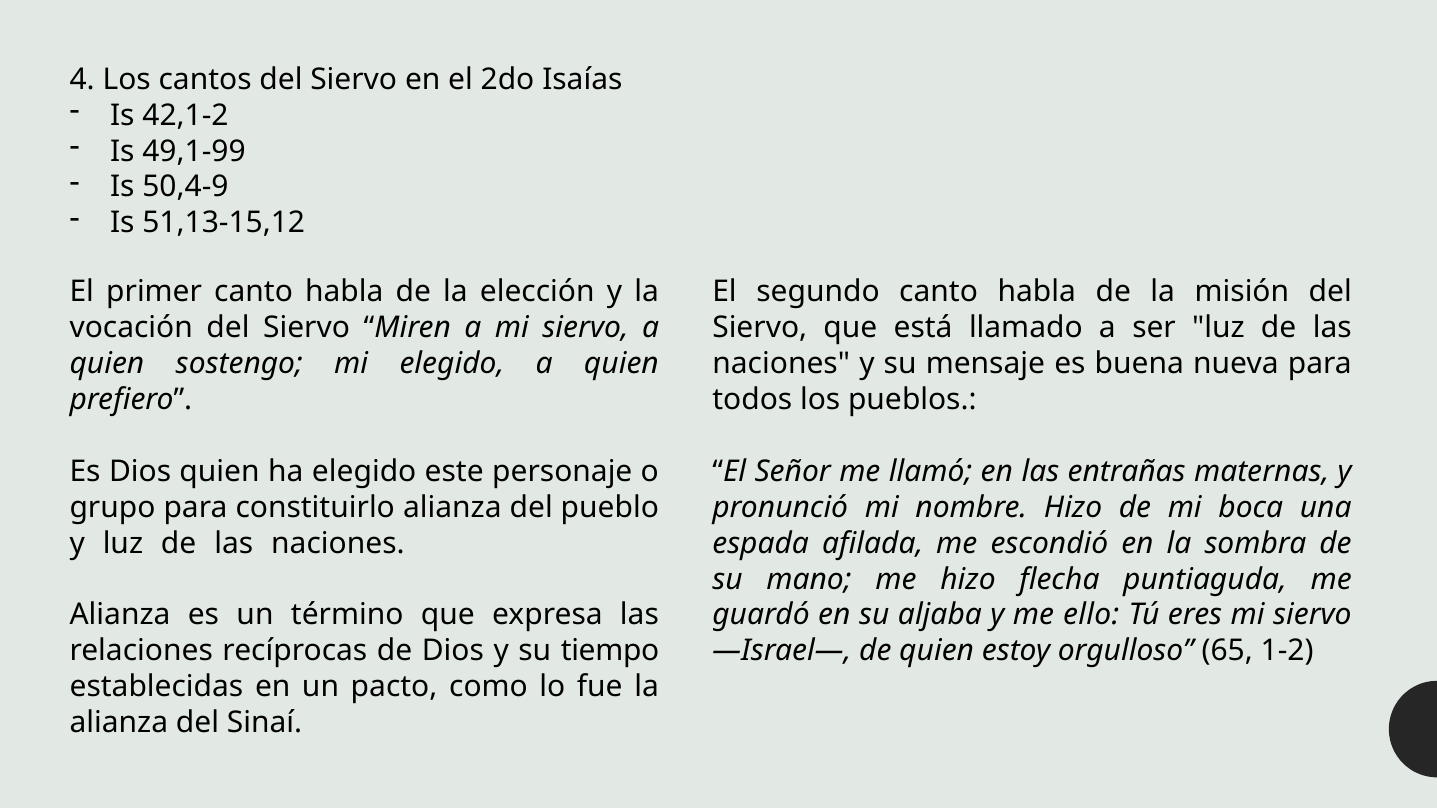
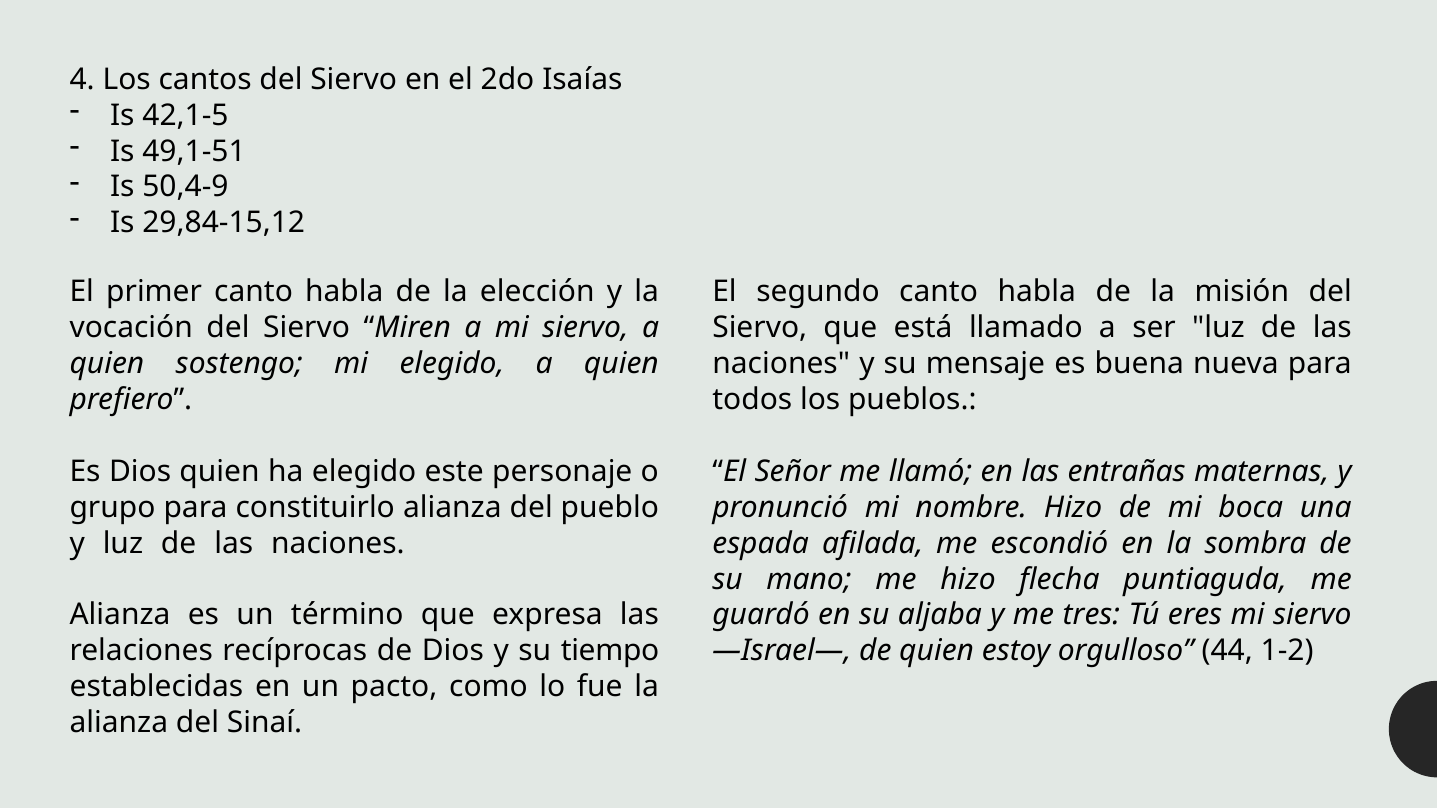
42,1-2: 42,1-2 -> 42,1-5
49,1-99: 49,1-99 -> 49,1-51
51,13-15,12: 51,13-15,12 -> 29,84-15,12
ello: ello -> tres
65: 65 -> 44
